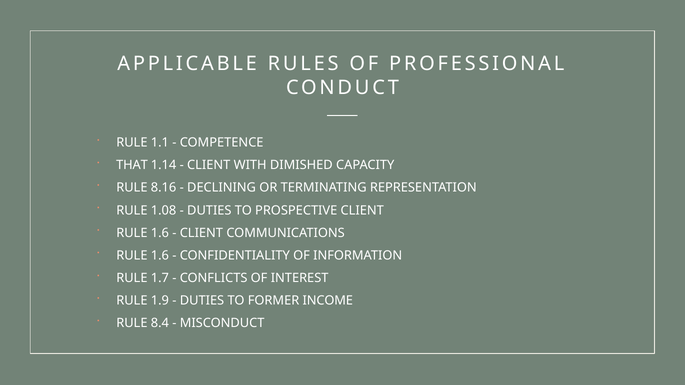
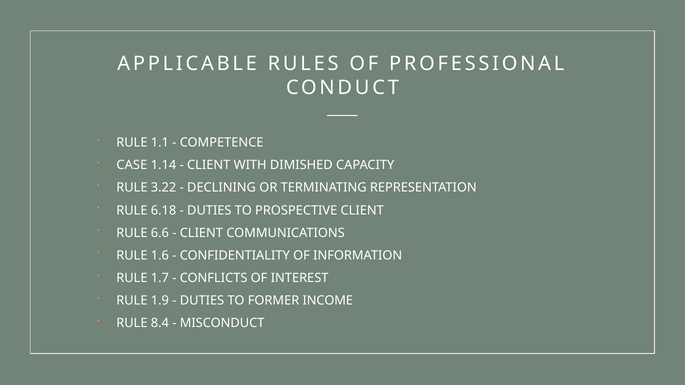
THAT: THAT -> CASE
8.16: 8.16 -> 3.22
1.08: 1.08 -> 6.18
1.6 at (160, 233): 1.6 -> 6.6
